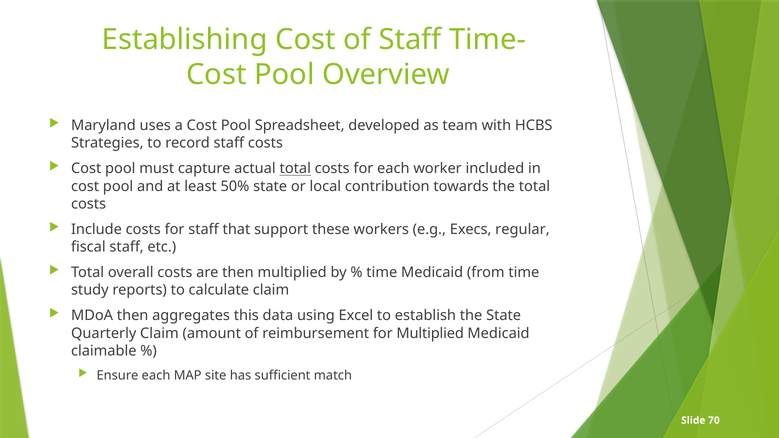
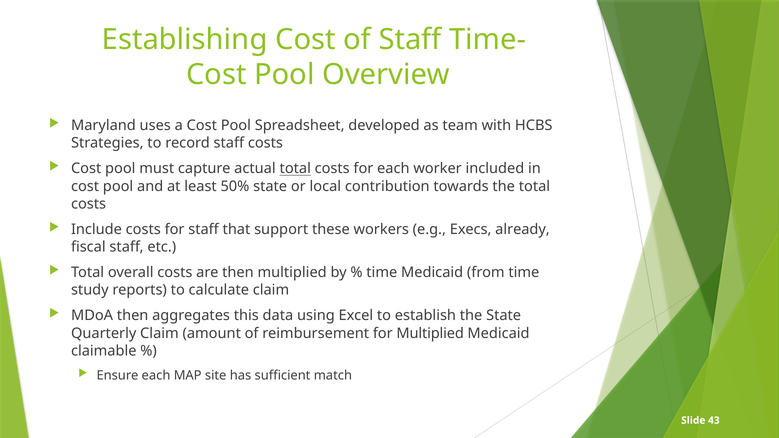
regular: regular -> already
70: 70 -> 43
